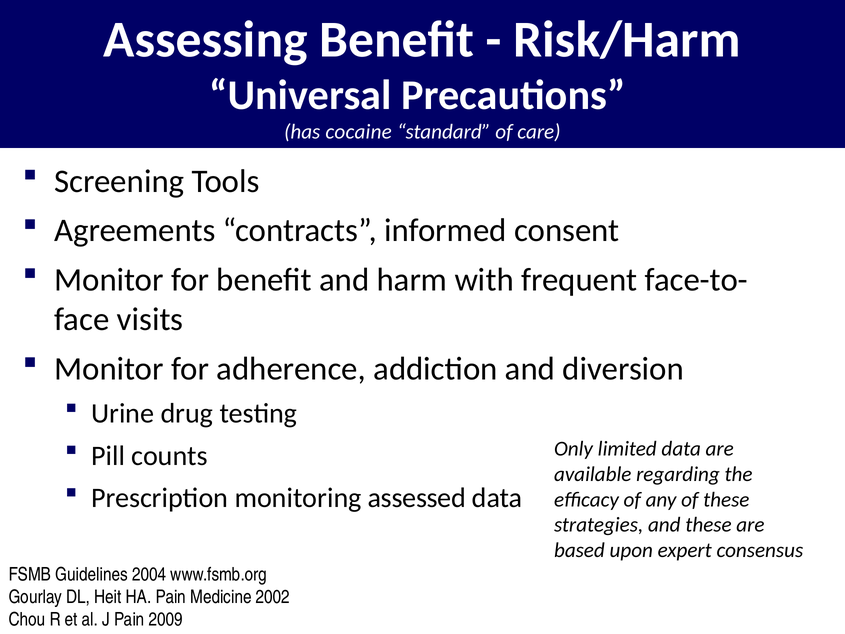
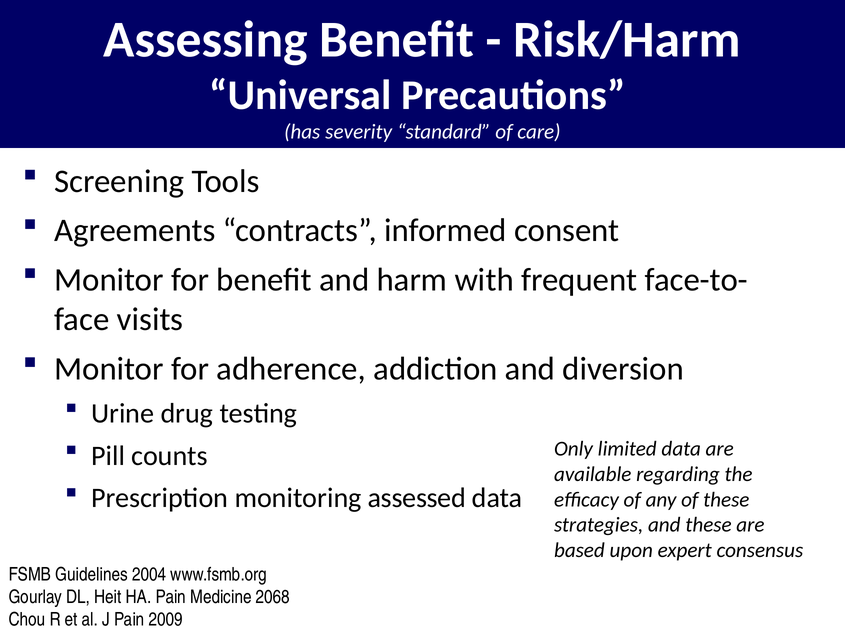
cocaine: cocaine -> severity
2002: 2002 -> 2068
